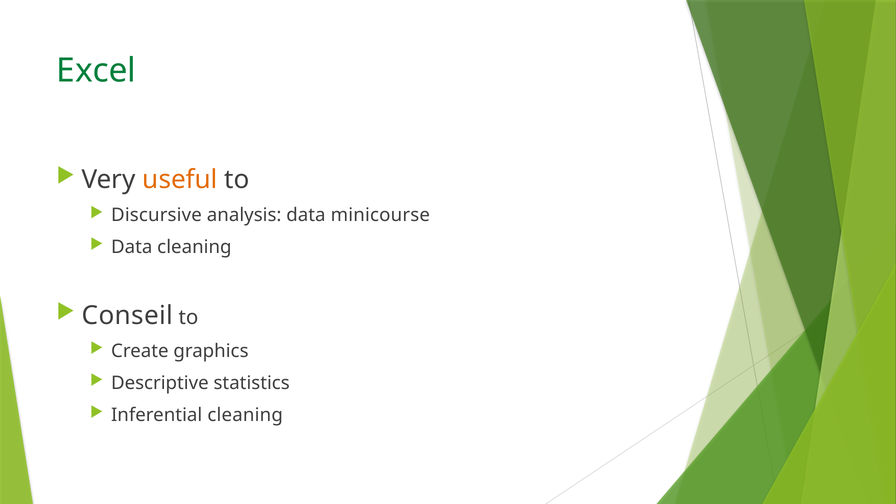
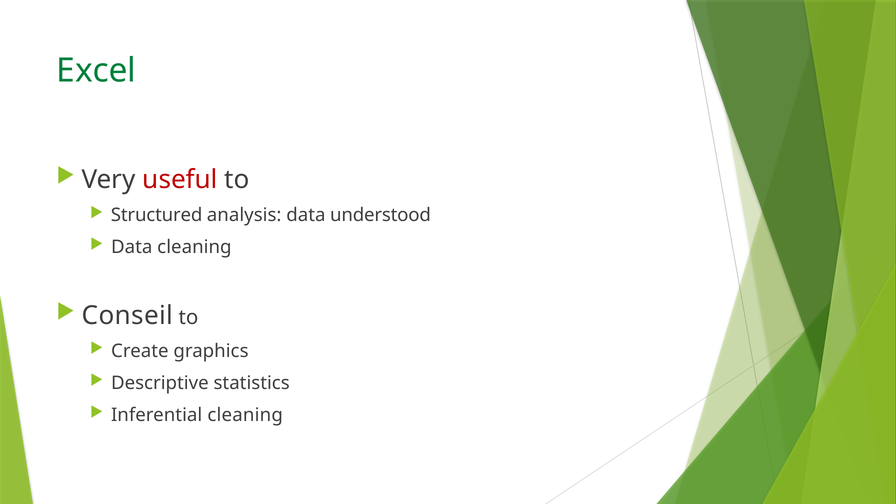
useful colour: orange -> red
Discursive: Discursive -> Structured
minicourse: minicourse -> understood
